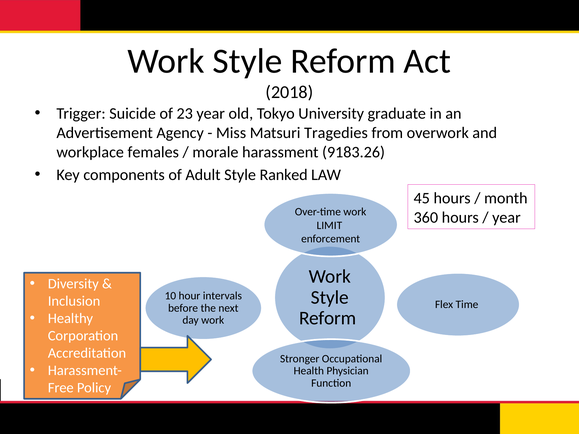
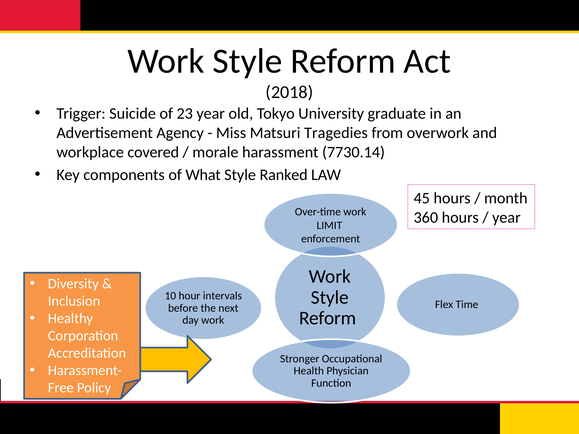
females: females -> covered
9183.26: 9183.26 -> 7730.14
Adult: Adult -> What
